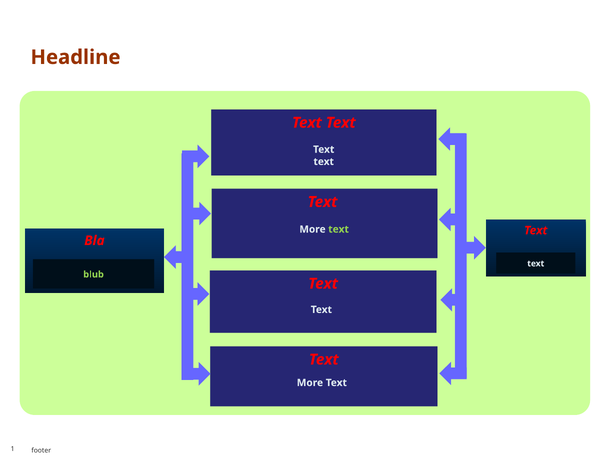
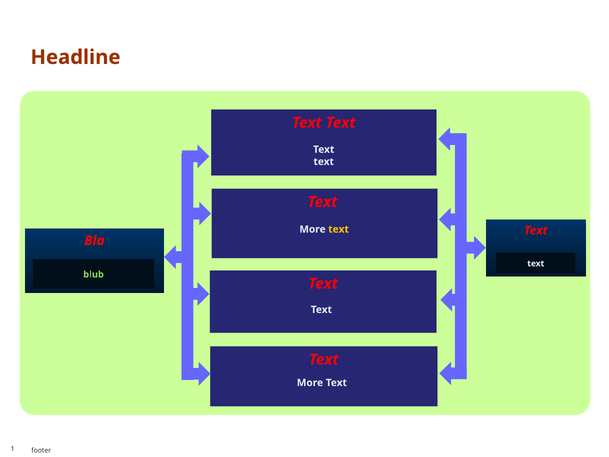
text at (339, 229) colour: light green -> yellow
